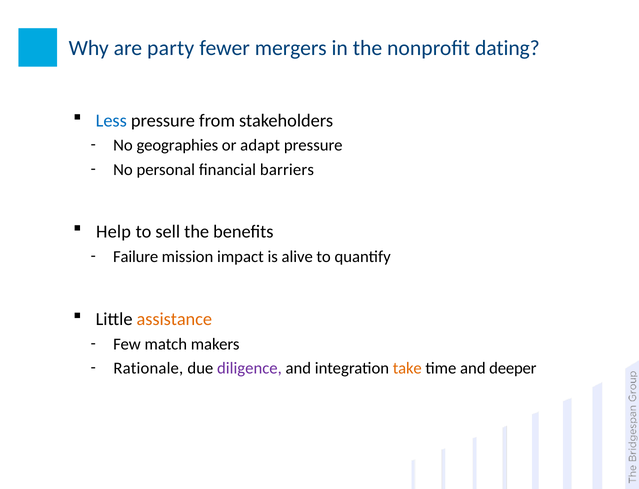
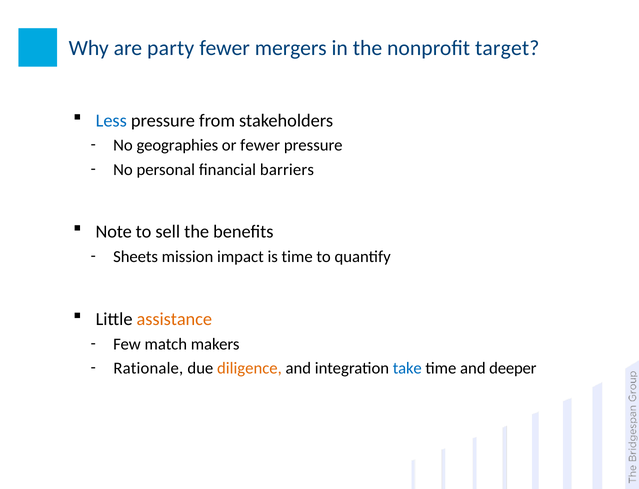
dating: dating -> target
or adapt: adapt -> fewer
Help: Help -> Note
Failure: Failure -> Sheets
is alive: alive -> time
diligence colour: purple -> orange
take colour: orange -> blue
